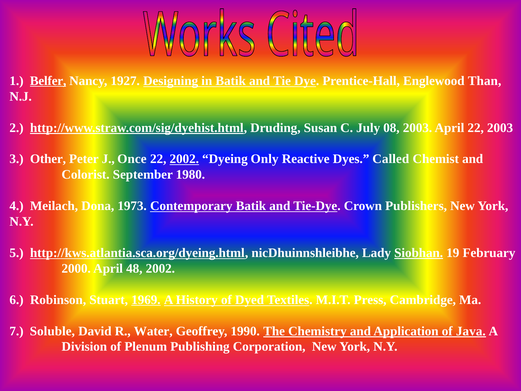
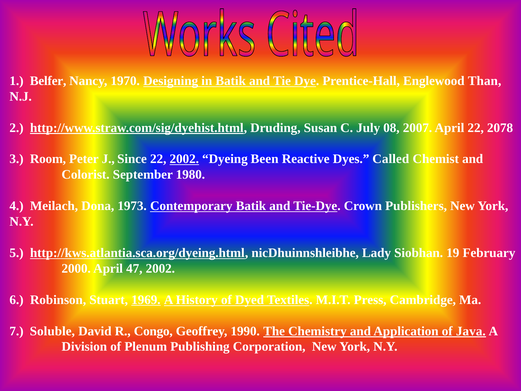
Belfer underline: present -> none
1927: 1927 -> 1970
08 2003: 2003 -> 2007
22 2003: 2003 -> 2078
Other: Other -> Room
Once: Once -> Since
Only: Only -> Been
Siobhan underline: present -> none
48: 48 -> 47
Water: Water -> Congo
